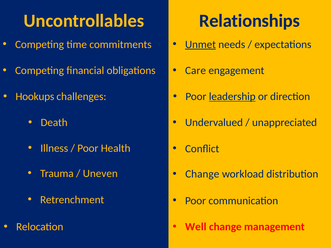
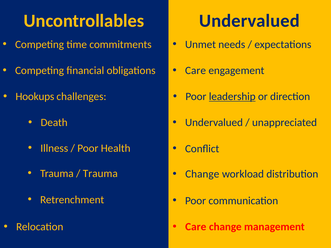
Uncontrollables Relationships: Relationships -> Undervalued
Unmet underline: present -> none
Uneven at (100, 174): Uneven -> Trauma
Well at (196, 227): Well -> Care
